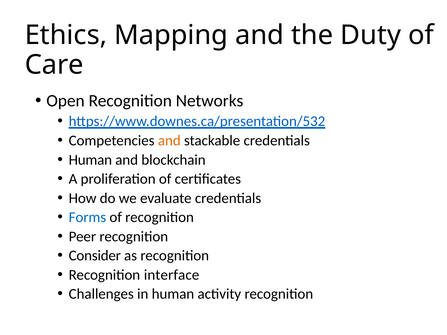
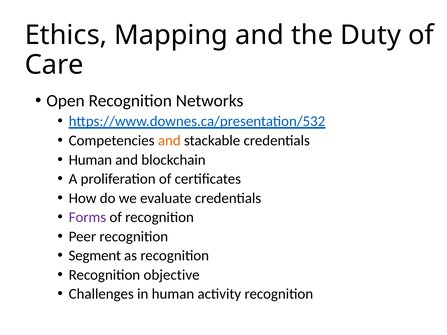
Forms colour: blue -> purple
Consider: Consider -> Segment
interface: interface -> objective
